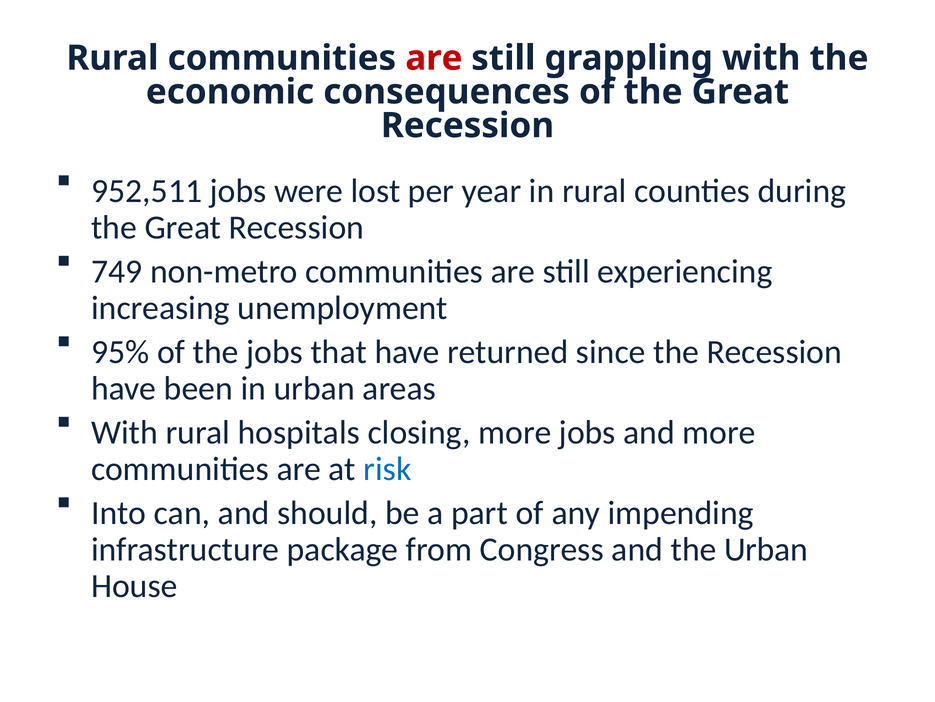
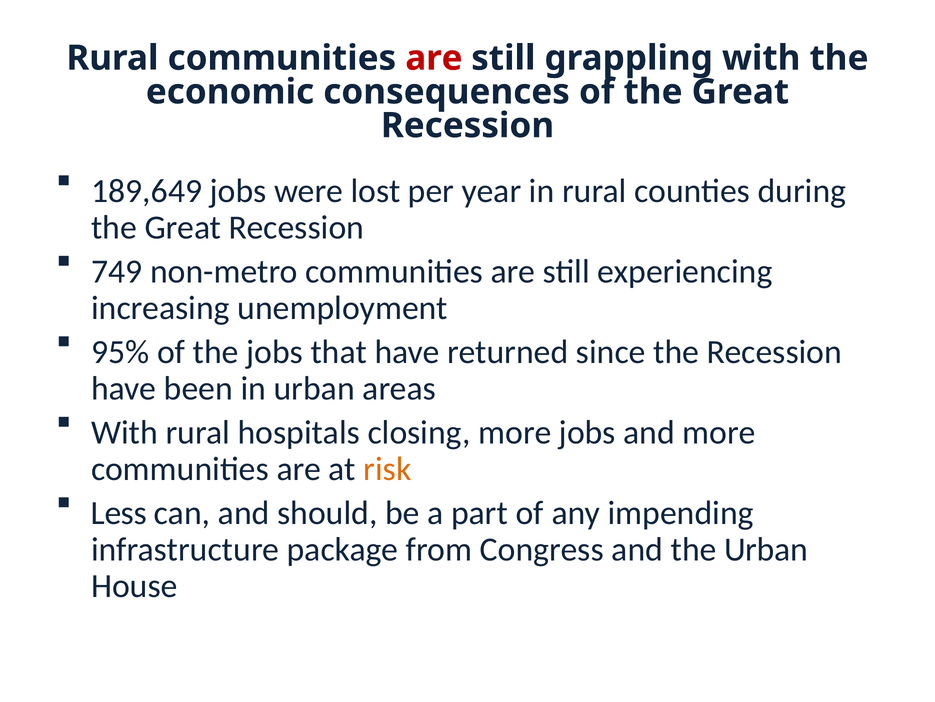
952,511: 952,511 -> 189,649
risk colour: blue -> orange
Into: Into -> Less
